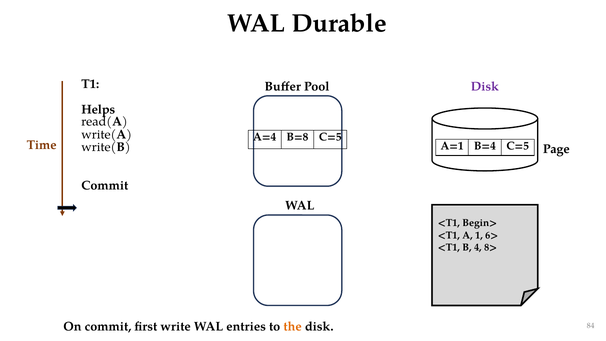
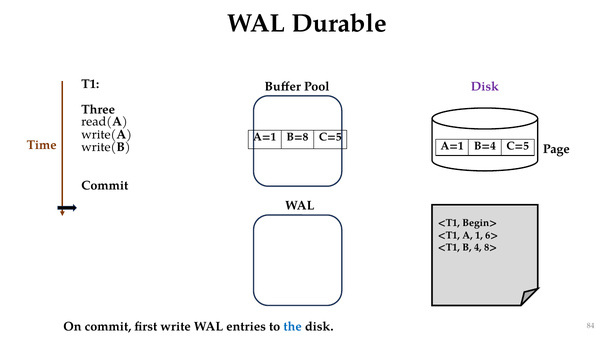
Helps: Helps -> Three
A=4 at (265, 137): A=4 -> A=1
the colour: orange -> blue
